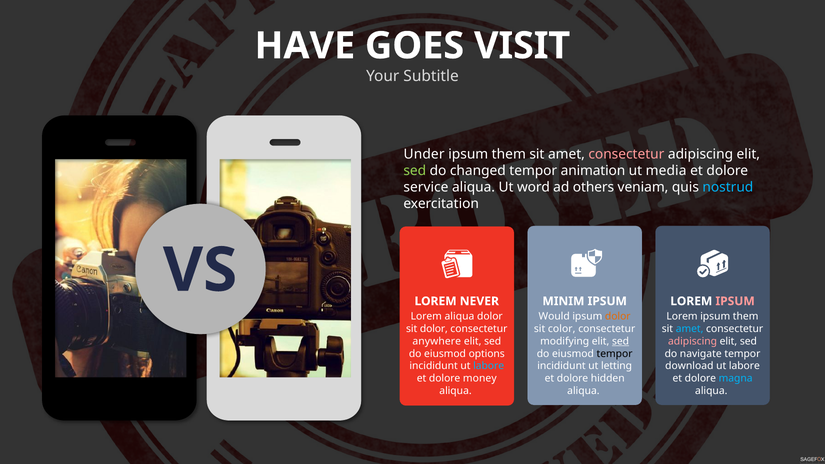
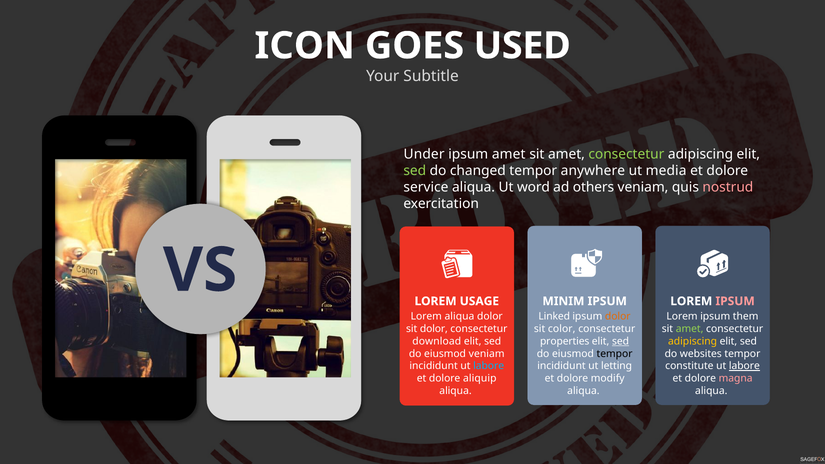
HAVE: HAVE -> ICON
VISIT: VISIT -> USED
them at (509, 154): them -> amet
consectetur at (626, 154) colour: pink -> light green
animation: animation -> anywhere
nostrud colour: light blue -> pink
NEVER: NEVER -> USAGE
Would: Would -> Linked
amet at (690, 329) colour: light blue -> light green
anywhere: anywhere -> download
modifying: modifying -> properties
adipiscing at (693, 341) colour: pink -> yellow
eiusmod options: options -> veniam
navigate: navigate -> websites
download: download -> constitute
labore at (744, 366) underline: none -> present
money: money -> aliquip
hidden: hidden -> modify
magna colour: light blue -> pink
